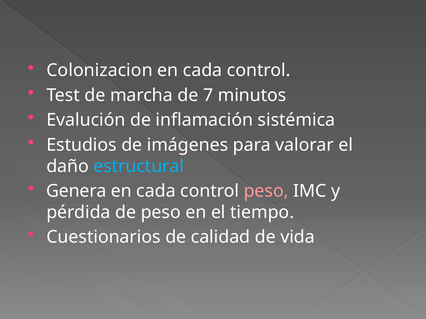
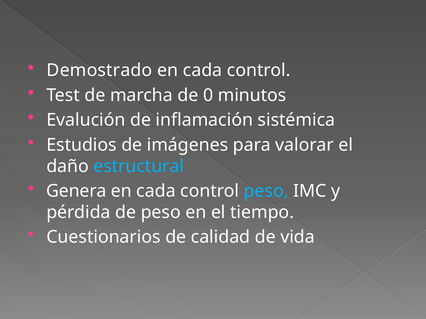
Colonizacion: Colonizacion -> Demostrado
7: 7 -> 0
peso at (266, 191) colour: pink -> light blue
